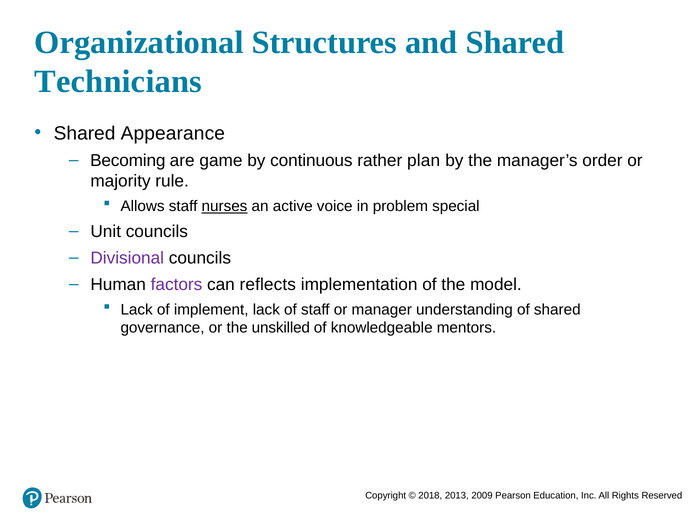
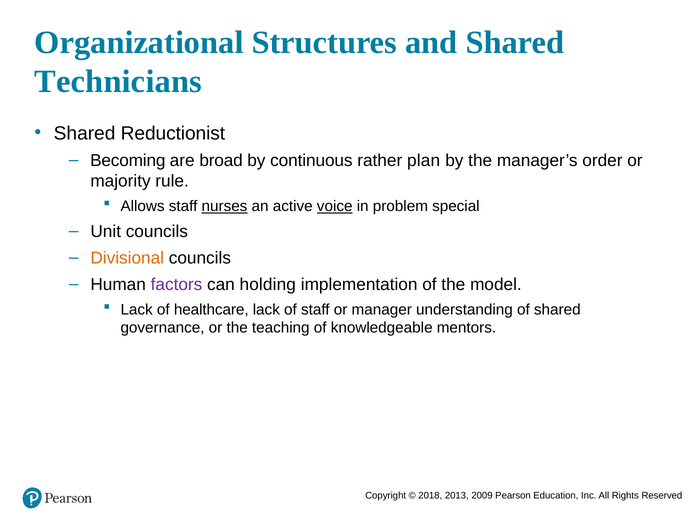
Appearance: Appearance -> Reductionist
game: game -> broad
voice underline: none -> present
Divisional colour: purple -> orange
reflects: reflects -> holding
implement: implement -> healthcare
unskilled: unskilled -> teaching
